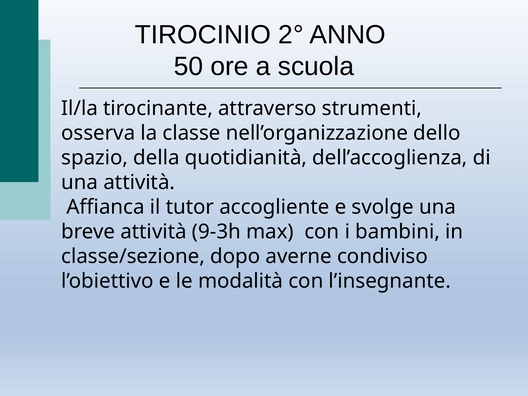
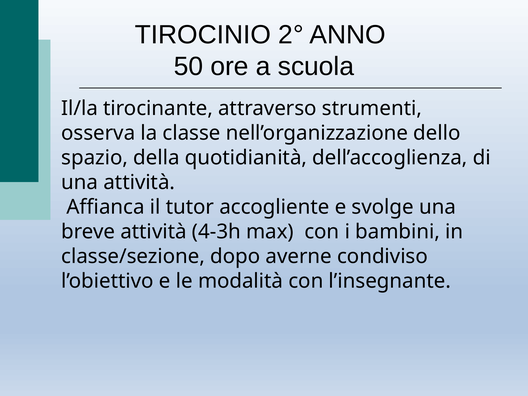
9-3h: 9-3h -> 4-3h
